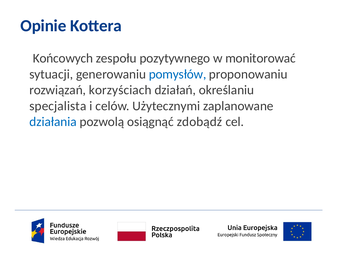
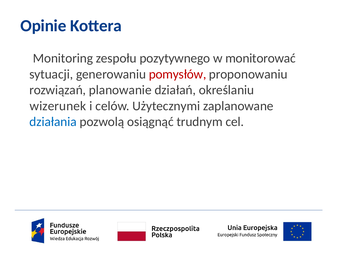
Końcowych: Końcowych -> Monitoring
pomysłów colour: blue -> red
korzyściach: korzyściach -> planowanie
specjalista: specjalista -> wizerunek
zdobądź: zdobądź -> trudnym
